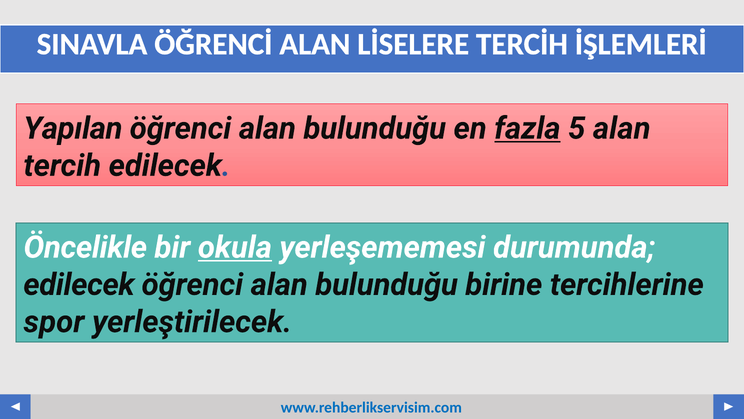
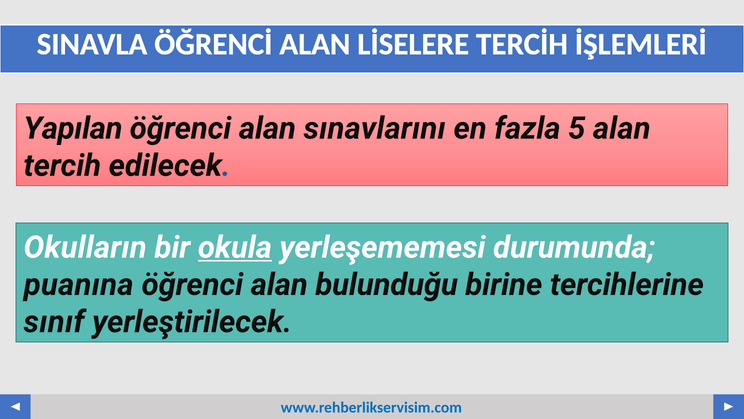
bulunduğu at (375, 128): bulunduğu -> sınavlarını
fazla underline: present -> none
Öncelikle: Öncelikle -> Okulların
edilecek at (79, 284): edilecek -> puanına
spor: spor -> sınıf
